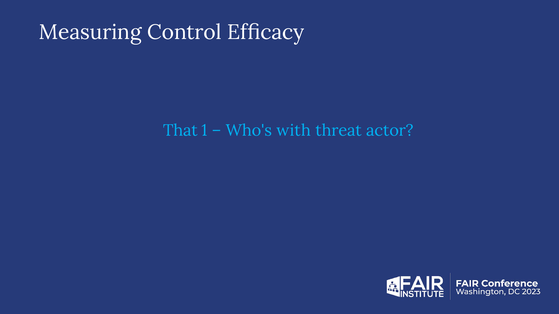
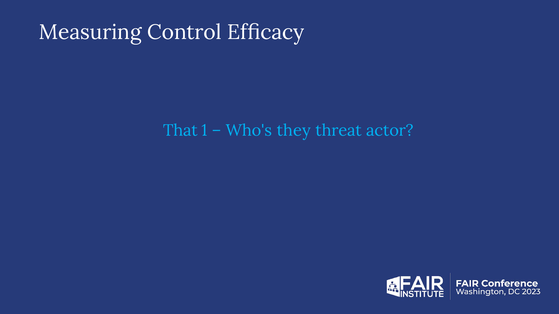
with: with -> they
